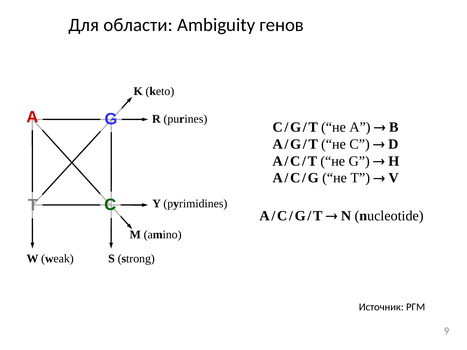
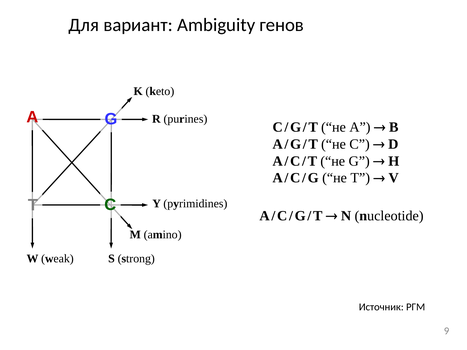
области: области -> вариант
